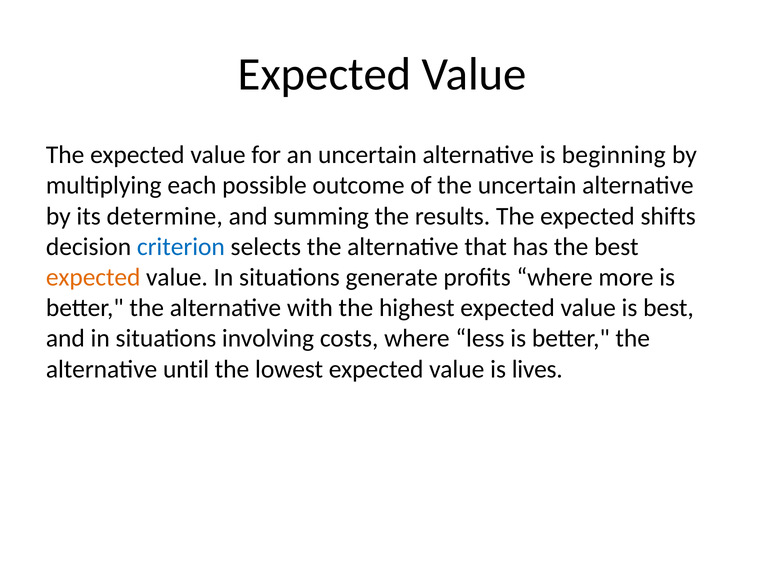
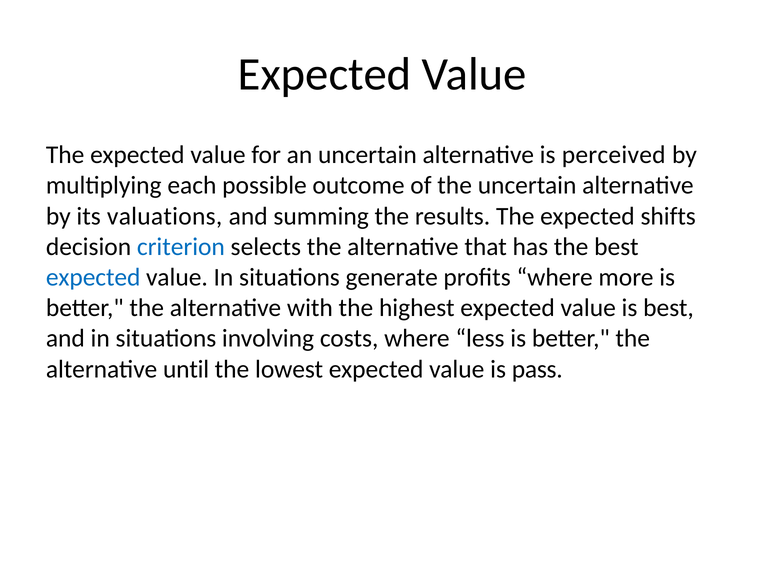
beginning: beginning -> perceived
determine: determine -> valuations
expected at (93, 277) colour: orange -> blue
lives: lives -> pass
